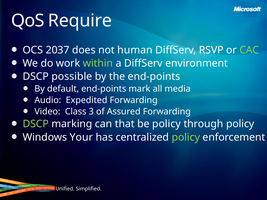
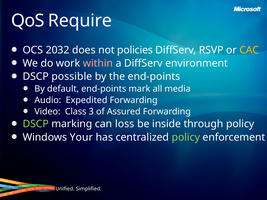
2037: 2037 -> 2032
human: human -> policies
CAC colour: light green -> yellow
within colour: light green -> pink
that: that -> loss
be policy: policy -> inside
